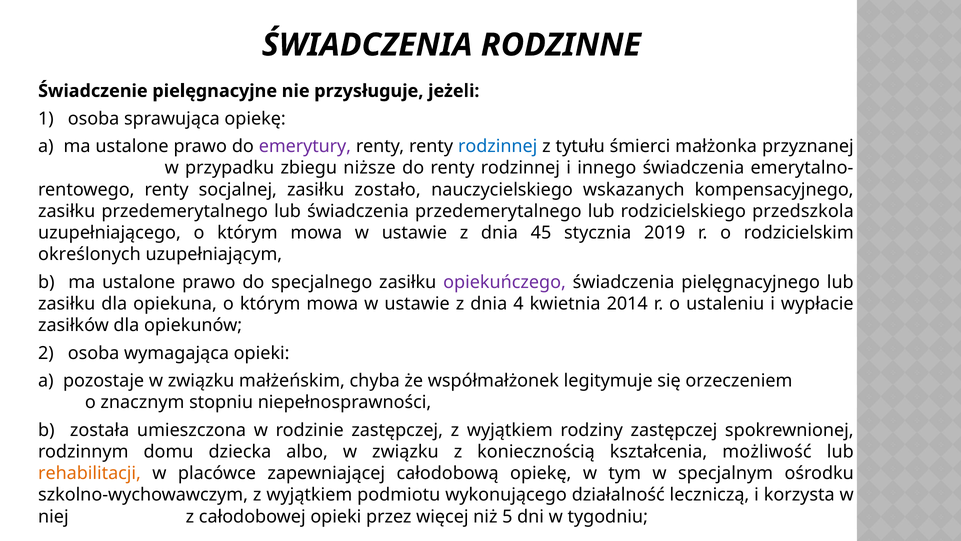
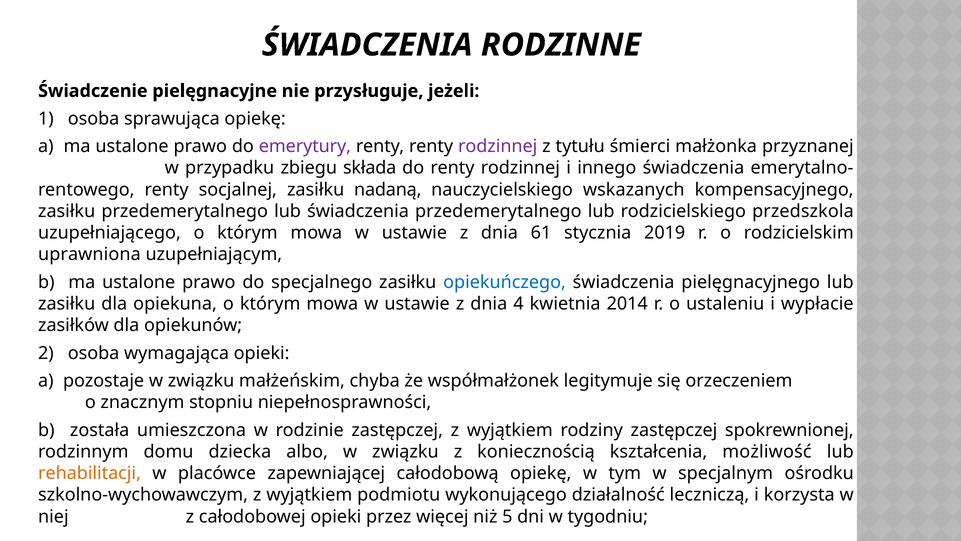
rodzinnej at (498, 146) colour: blue -> purple
niższe: niższe -> składa
zostało: zostało -> nadaną
45: 45 -> 61
określonych: określonych -> uprawniona
opiekuńczego colour: purple -> blue
